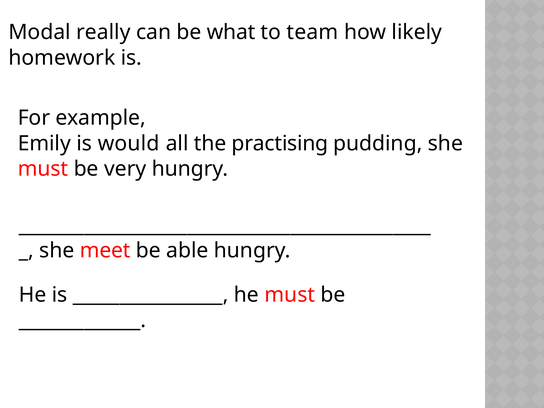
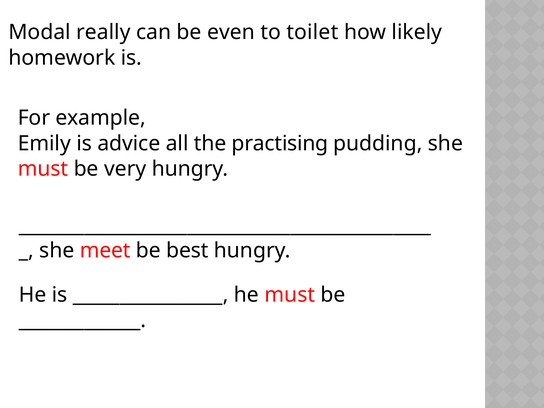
what: what -> even
team: team -> toilet
would: would -> advice
able: able -> best
